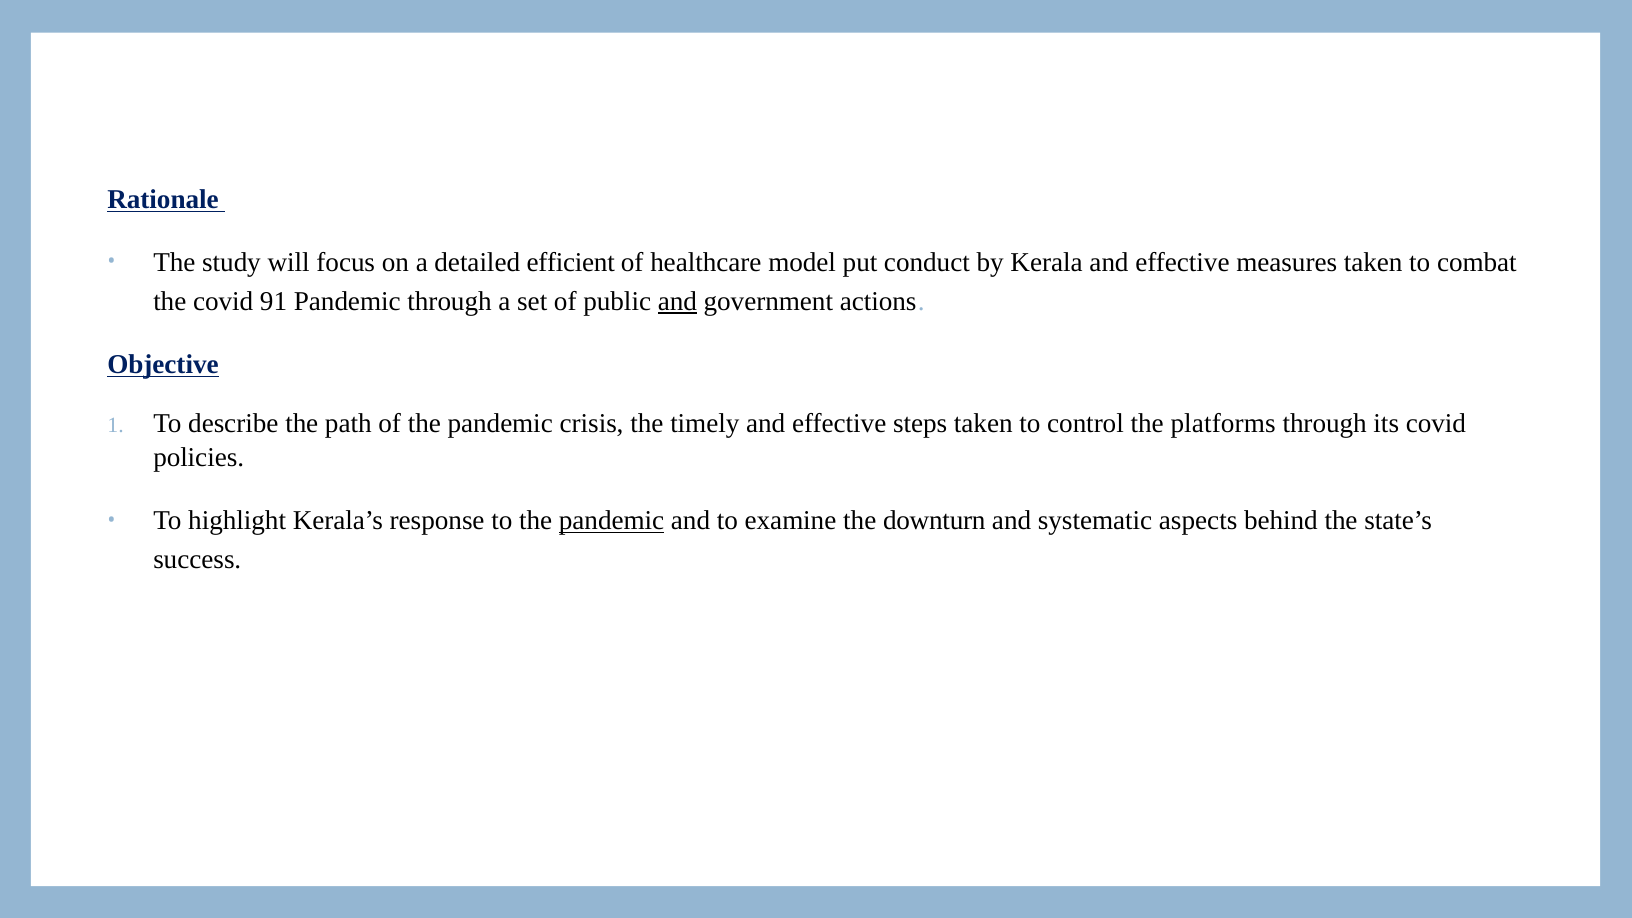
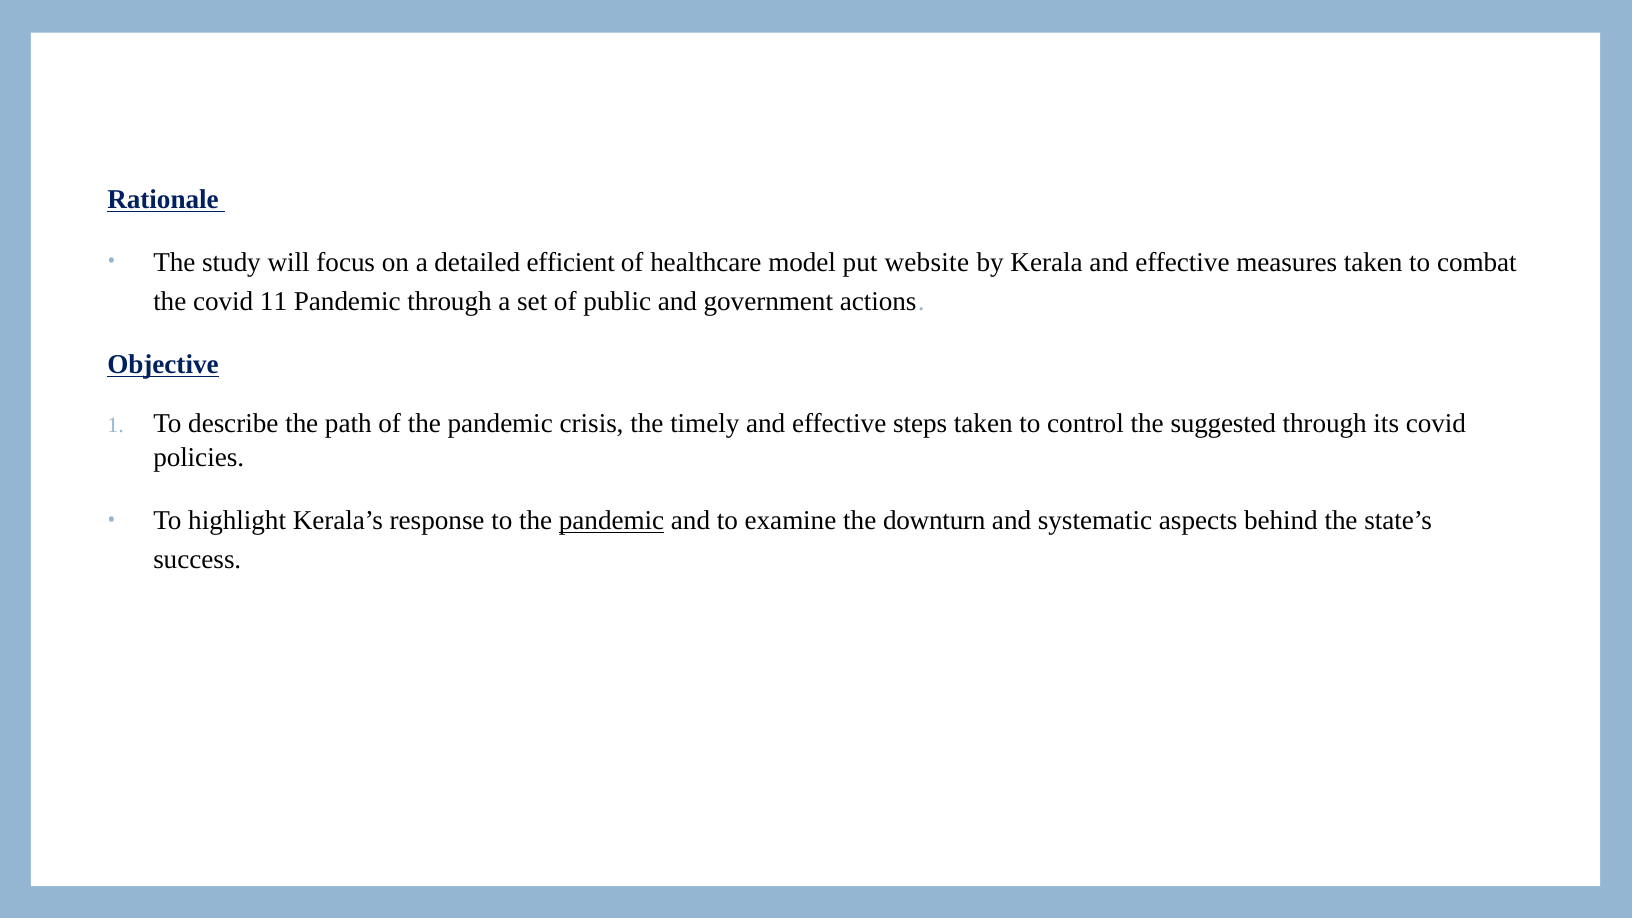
conduct: conduct -> website
91: 91 -> 11
and at (677, 302) underline: present -> none
platforms: platforms -> suggested
